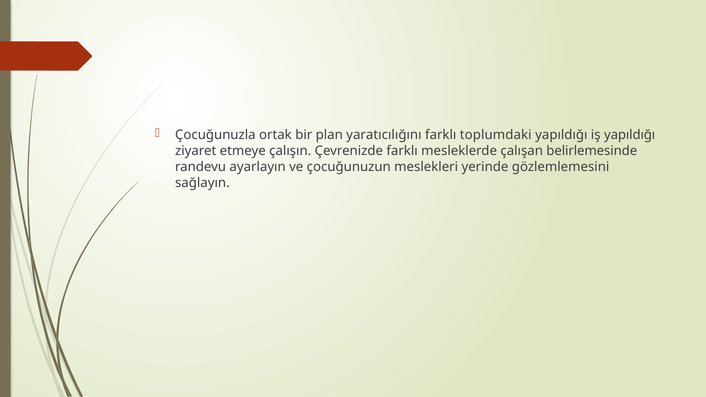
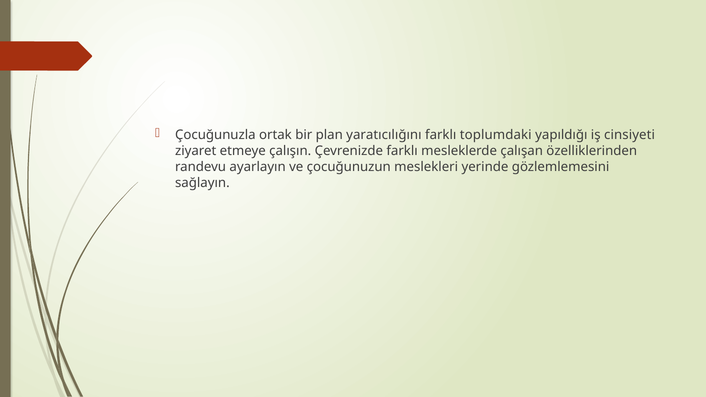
iş yapıldığı: yapıldığı -> cinsiyeti
belirlemesinde: belirlemesinde -> özelliklerinden
